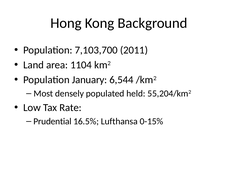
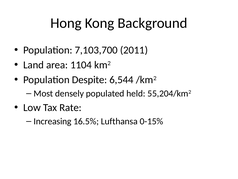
January: January -> Despite
Prudential: Prudential -> Increasing
